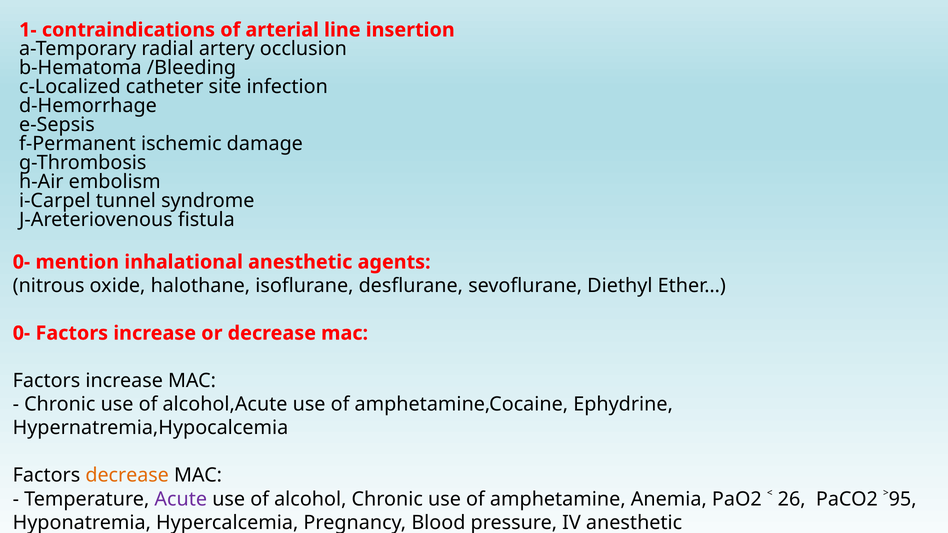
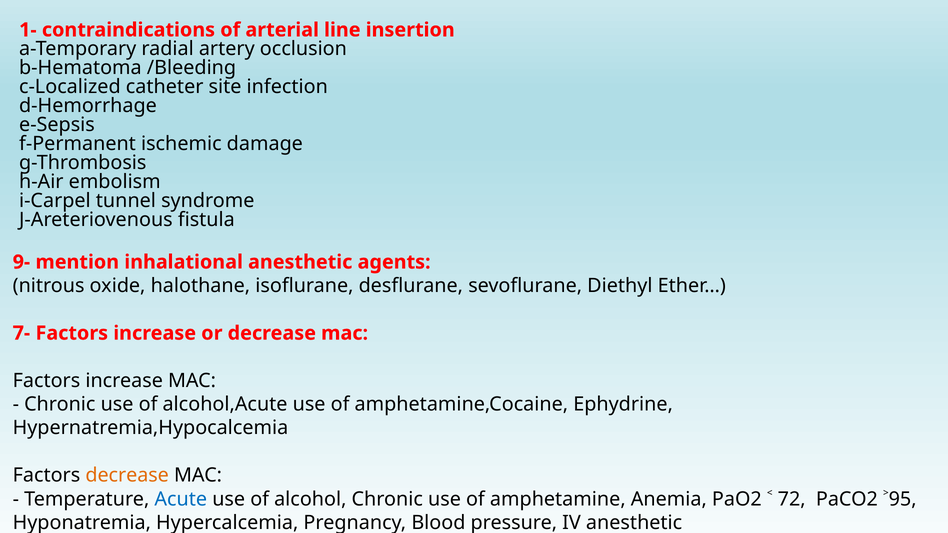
0- at (22, 262): 0- -> 9-
0- at (22, 333): 0- -> 7-
Acute colour: purple -> blue
26: 26 -> 72
